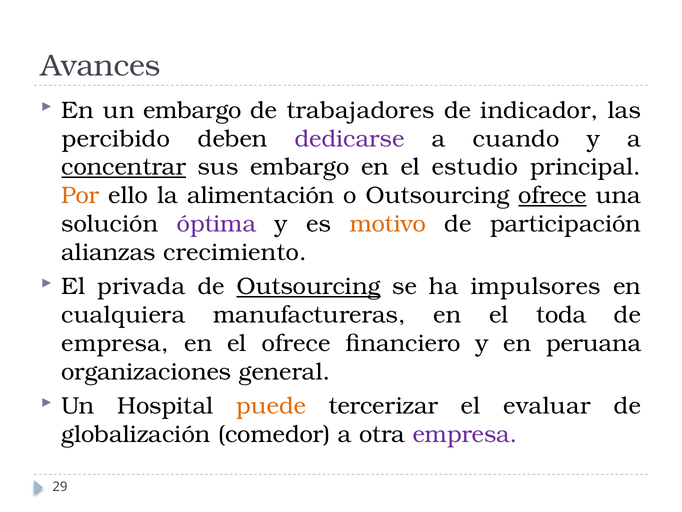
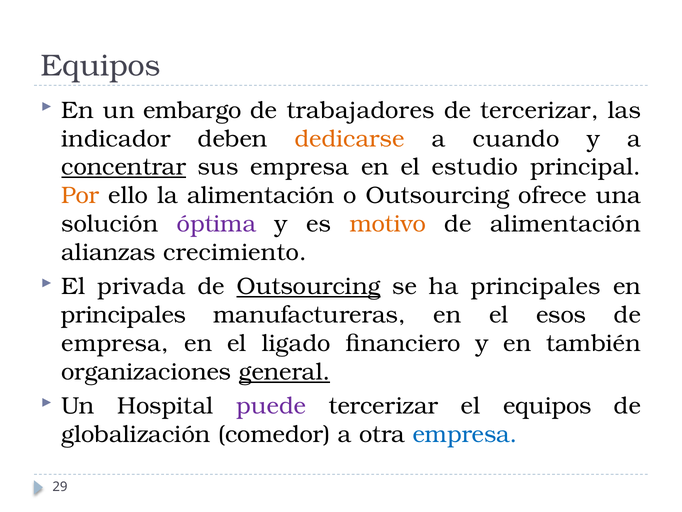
Avances at (101, 66): Avances -> Equipos
de indicador: indicador -> tercerizar
percibido: percibido -> indicador
dedicarse colour: purple -> orange
sus embargo: embargo -> empresa
ofrece at (552, 195) underline: present -> none
de participación: participación -> alimentación
ha impulsores: impulsores -> principales
cualquiera at (123, 315): cualquiera -> principales
toda: toda -> esos
el ofrece: ofrece -> ligado
peruana: peruana -> también
general underline: none -> present
puede colour: orange -> purple
el evaluar: evaluar -> equipos
empresa at (465, 434) colour: purple -> blue
